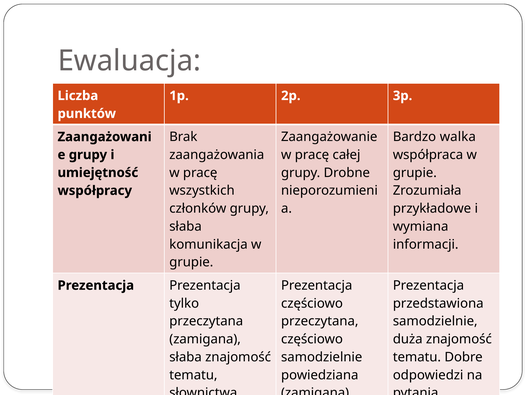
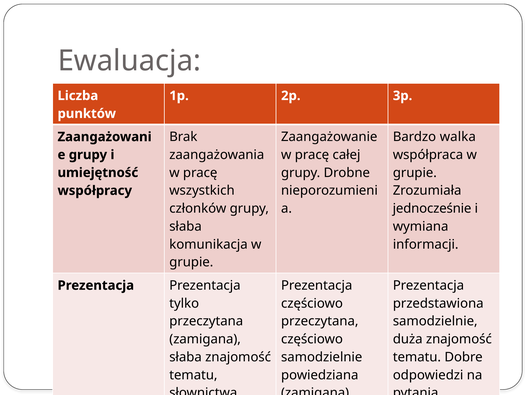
przykładowe: przykładowe -> jednocześnie
